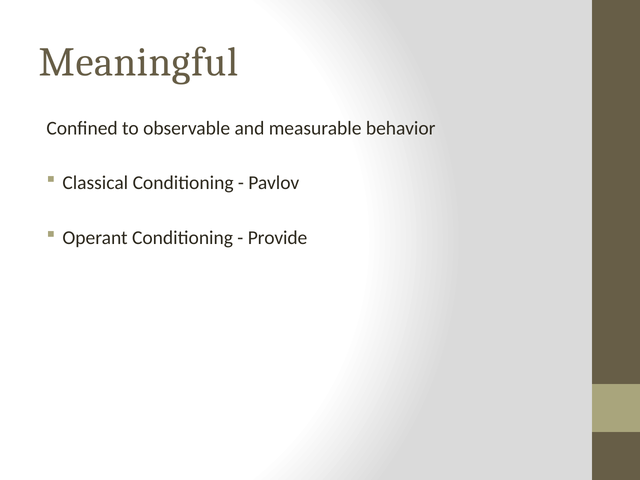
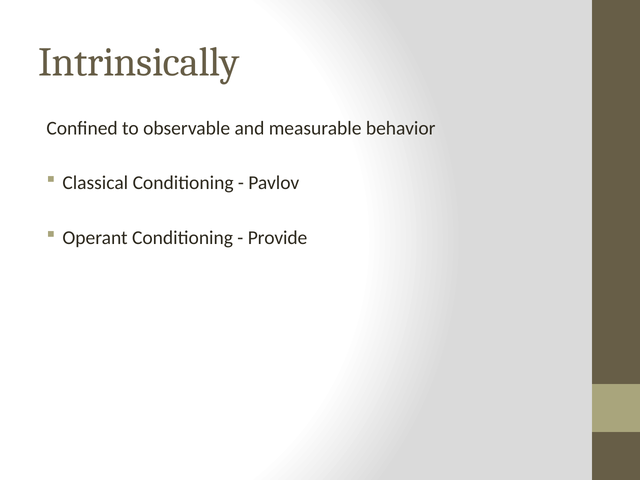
Meaningful: Meaningful -> Intrinsically
